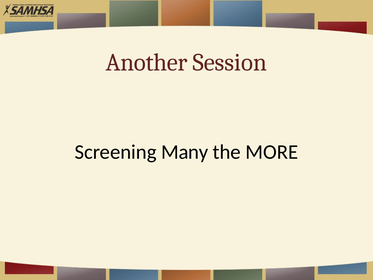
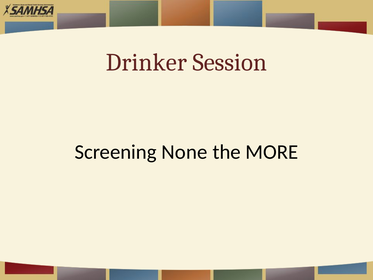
Another: Another -> Drinker
Many: Many -> None
